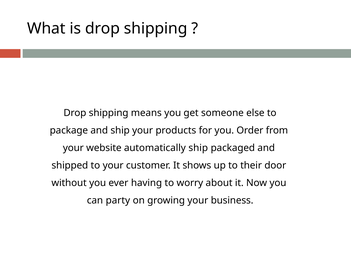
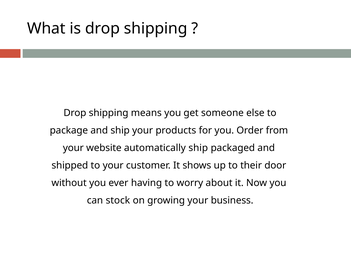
party: party -> stock
